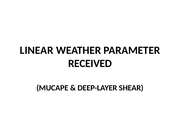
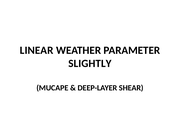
RECEIVED: RECEIVED -> SLIGHTLY
